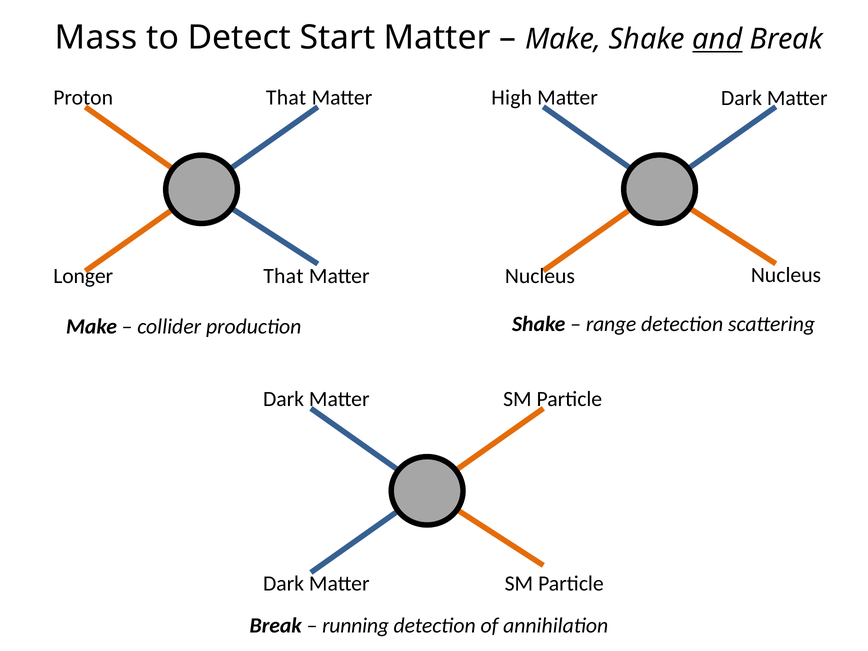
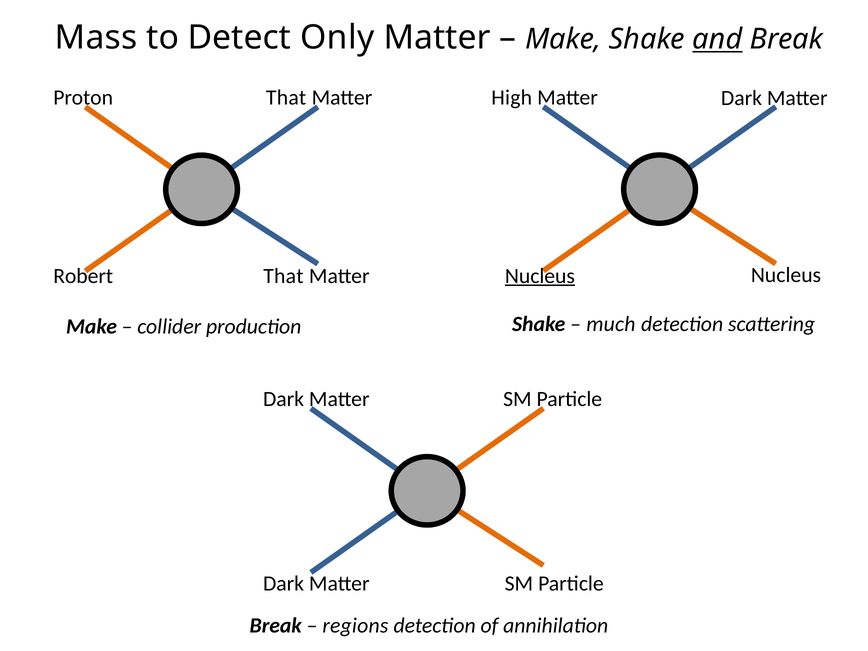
Start: Start -> Only
Longer: Longer -> Robert
Nucleus at (540, 276) underline: none -> present
range: range -> much
running: running -> regions
